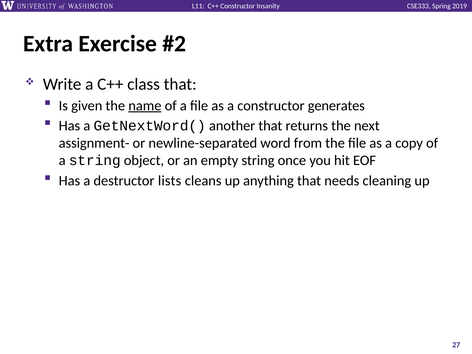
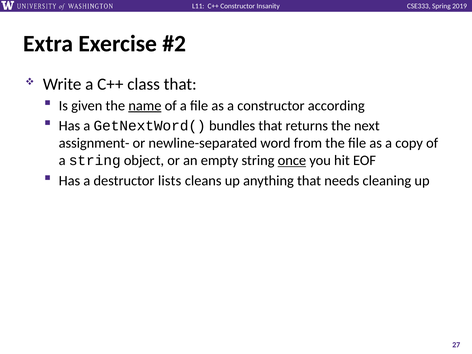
generates: generates -> according
another: another -> bundles
once underline: none -> present
